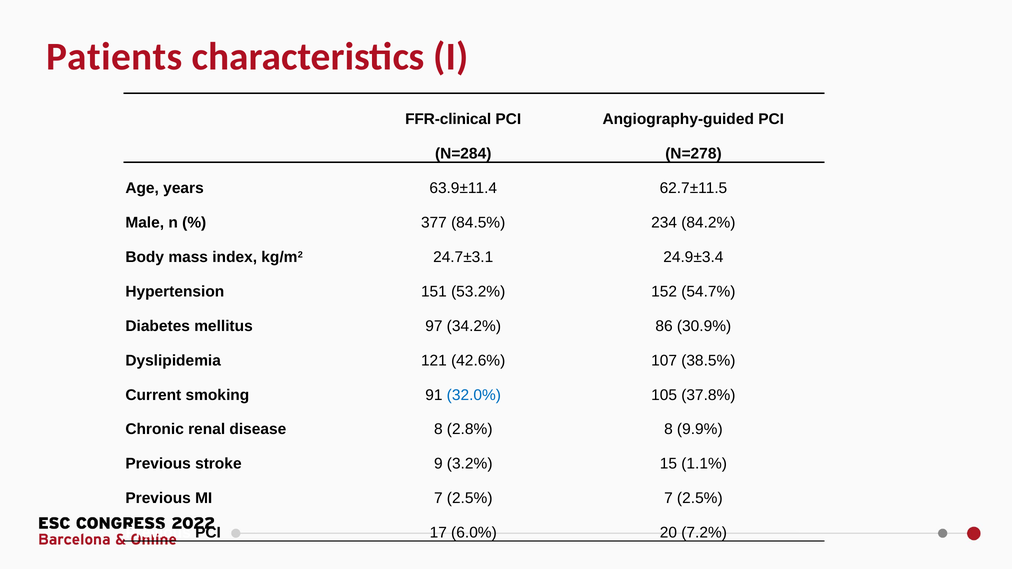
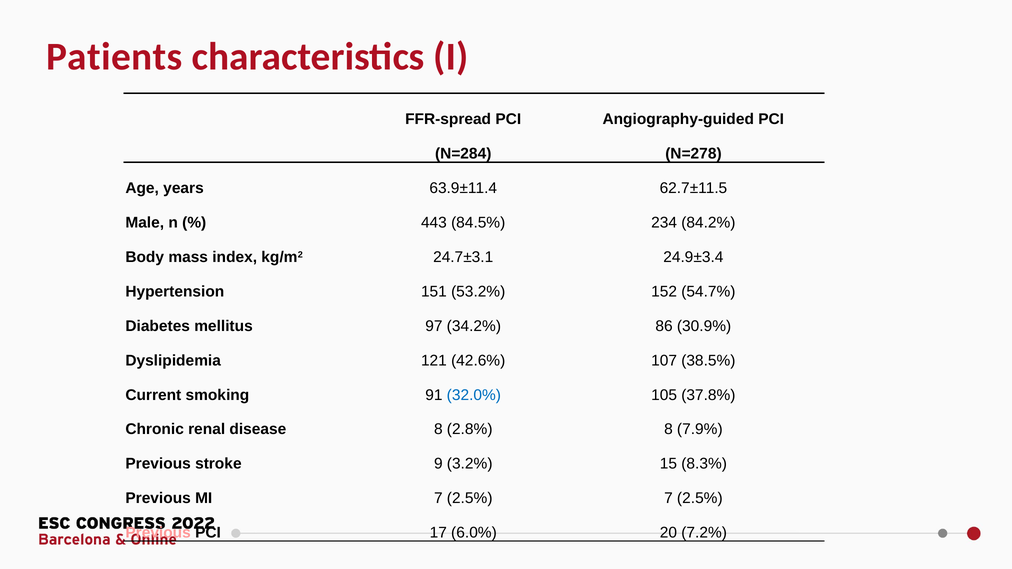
FFR-clinical: FFR-clinical -> FFR-spread
377: 377 -> 443
9.9%: 9.9% -> 7.9%
1.1%: 1.1% -> 8.3%
Previous at (158, 533) colour: white -> pink
